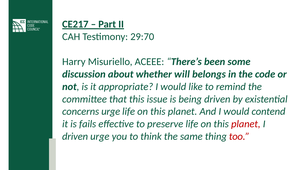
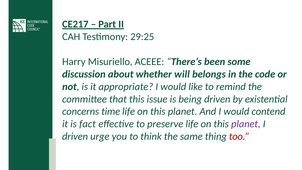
29:70: 29:70 -> 29:25
concerns urge: urge -> time
fails: fails -> fact
planet at (246, 124) colour: red -> purple
